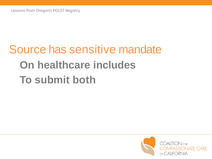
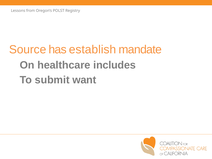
sensitive: sensitive -> establish
both: both -> want
